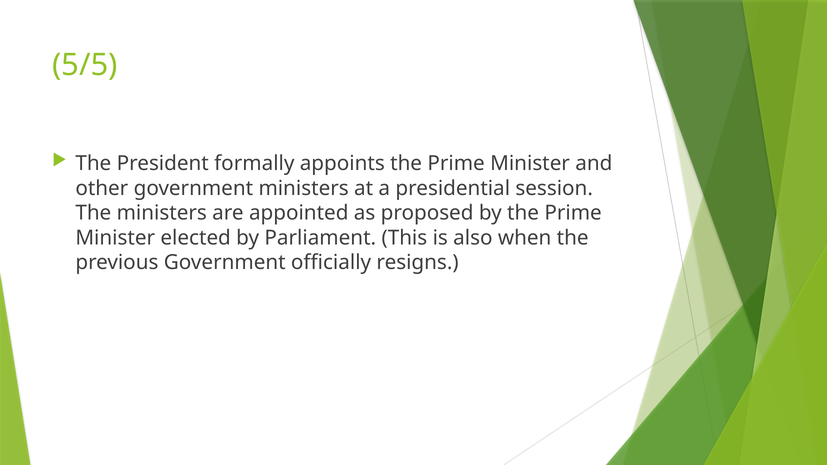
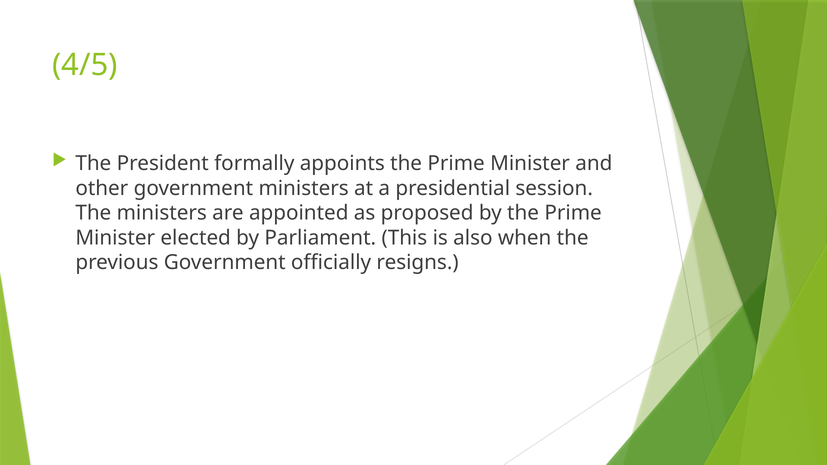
5/5: 5/5 -> 4/5
